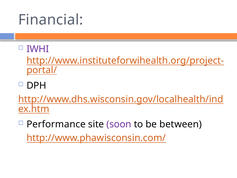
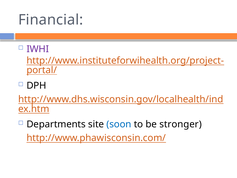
Performance: Performance -> Departments
soon colour: purple -> blue
between: between -> stronger
